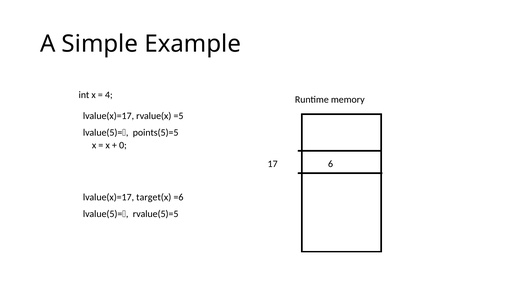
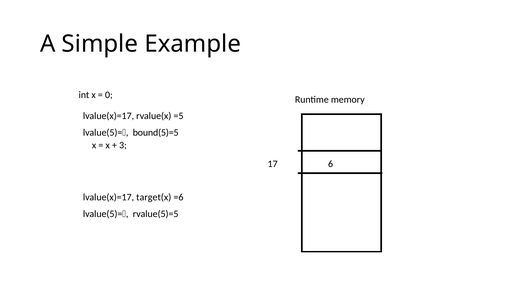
4: 4 -> 0
points(5)=5: points(5)=5 -> bound(5)=5
0: 0 -> 3
